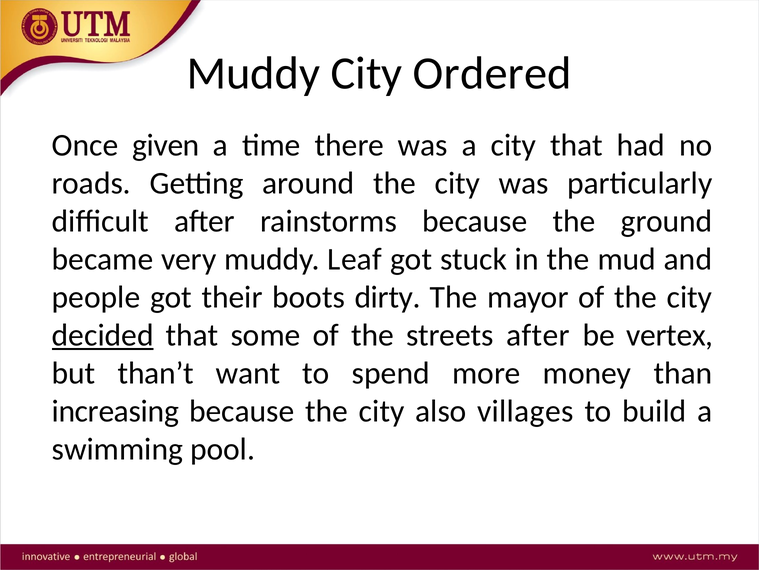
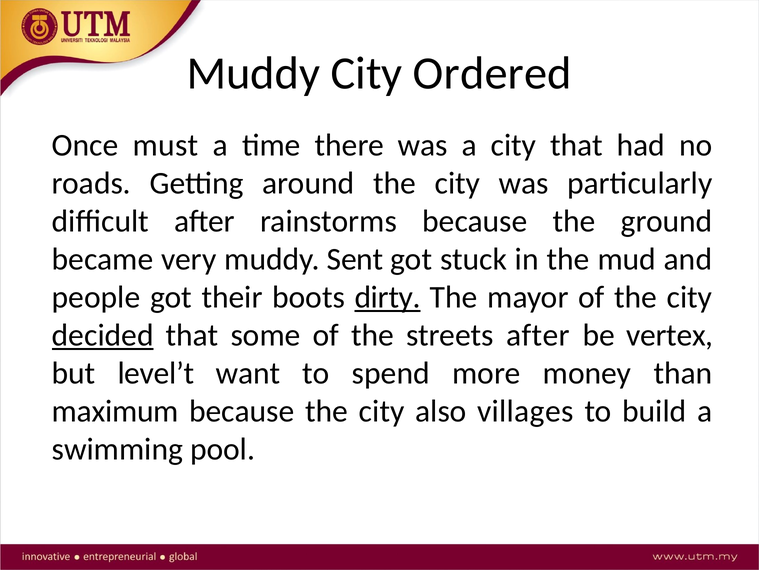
given: given -> must
Leaf: Leaf -> Sent
dirty underline: none -> present
than’t: than’t -> level’t
increasing: increasing -> maximum
